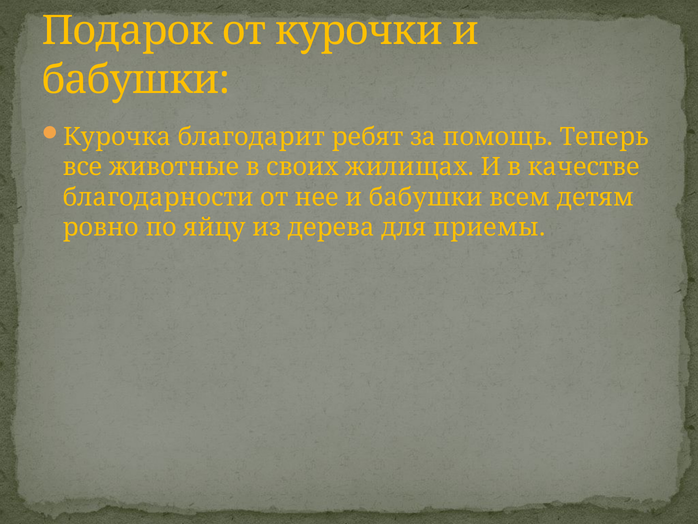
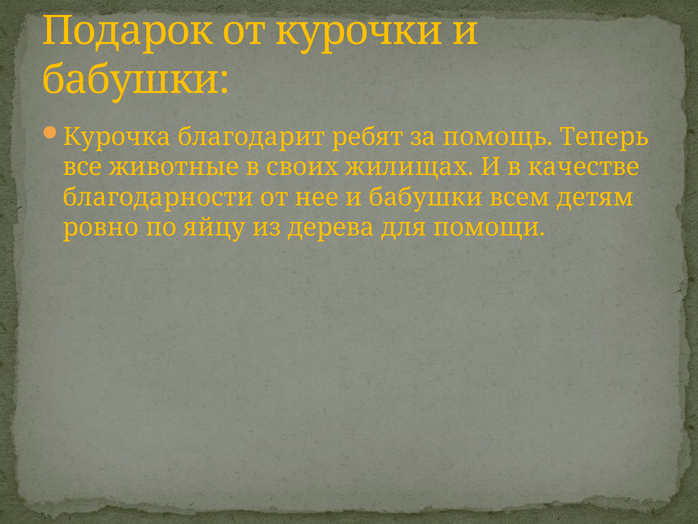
приемы: приемы -> помощи
